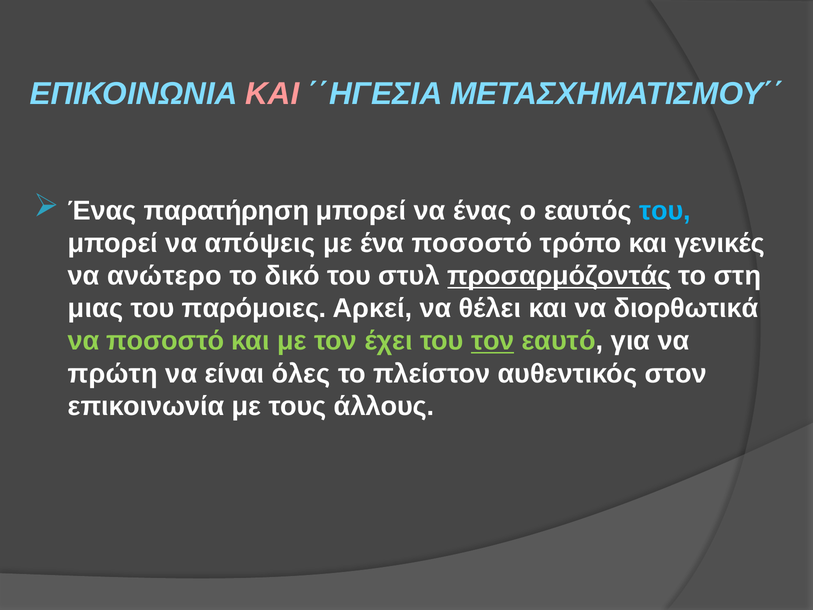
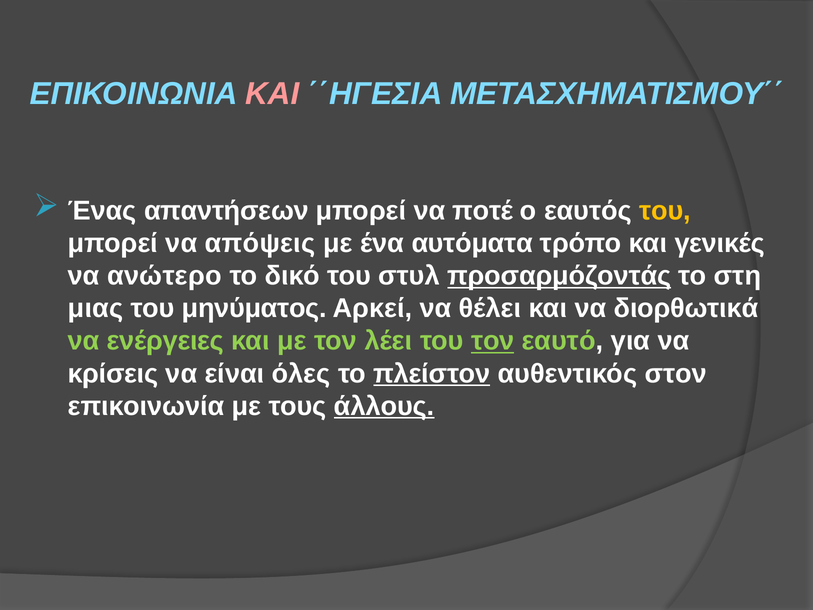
παρατήρηση: παρατήρηση -> απαντήσεων
να ένας: ένας -> ποτέ
του at (665, 211) colour: light blue -> yellow
ένα ποσοστό: ποσοστό -> αυτόματα
παρόμοιες: παρόμοιες -> μηνύματος
να ποσοστό: ποσοστό -> ενέργειες
έχει: έχει -> λέει
πρώτη: πρώτη -> κρίσεις
πλείστον underline: none -> present
άλλους underline: none -> present
